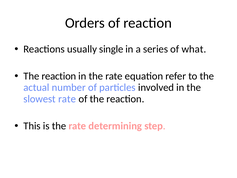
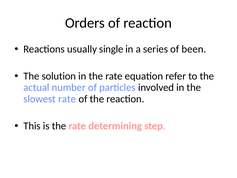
what: what -> been
reaction at (59, 76): reaction -> solution
